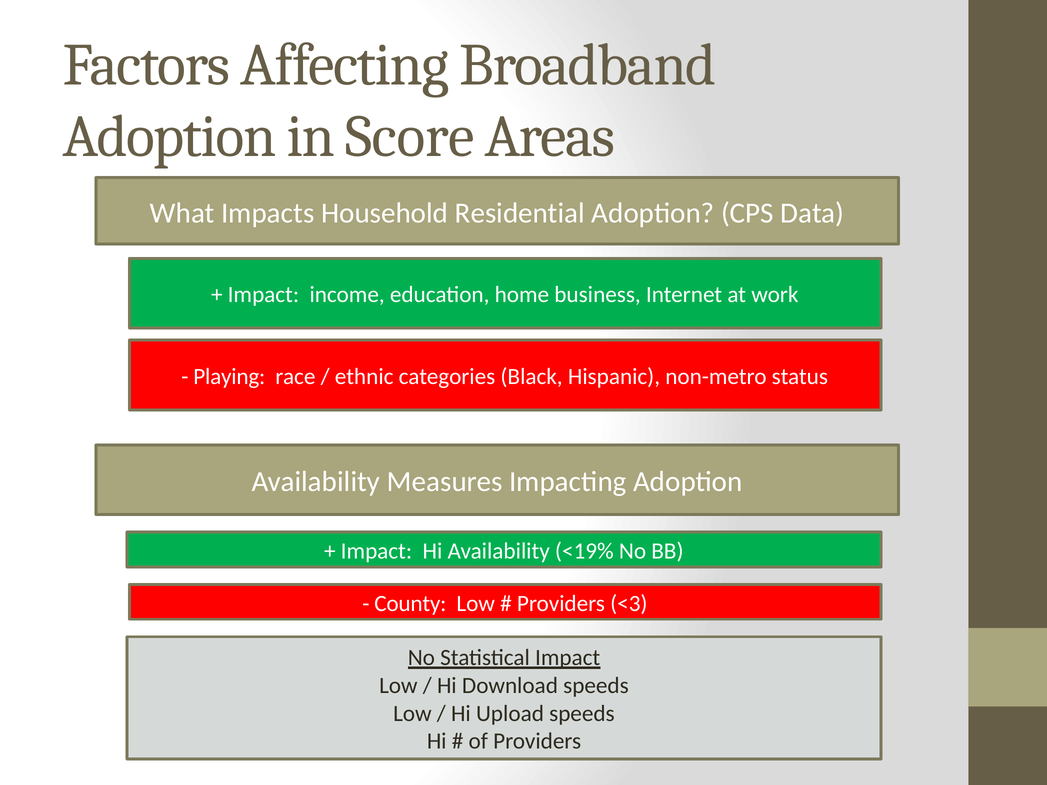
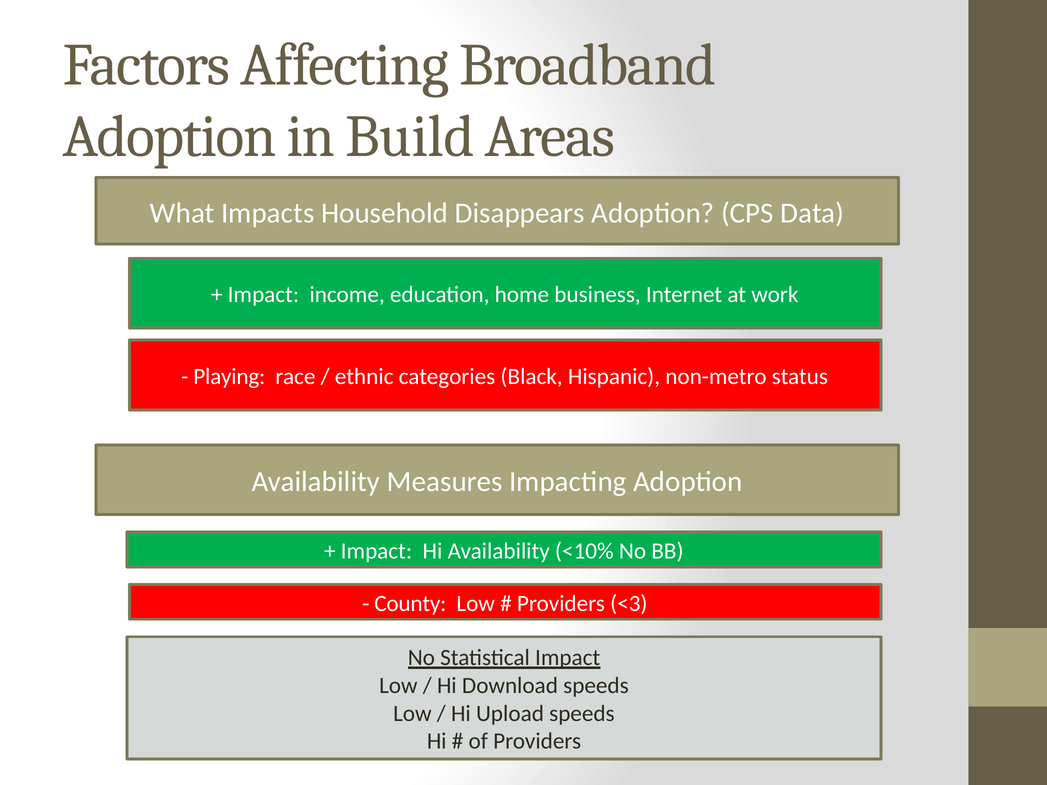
Score: Score -> Build
Residential: Residential -> Disappears
<19%: <19% -> <10%
